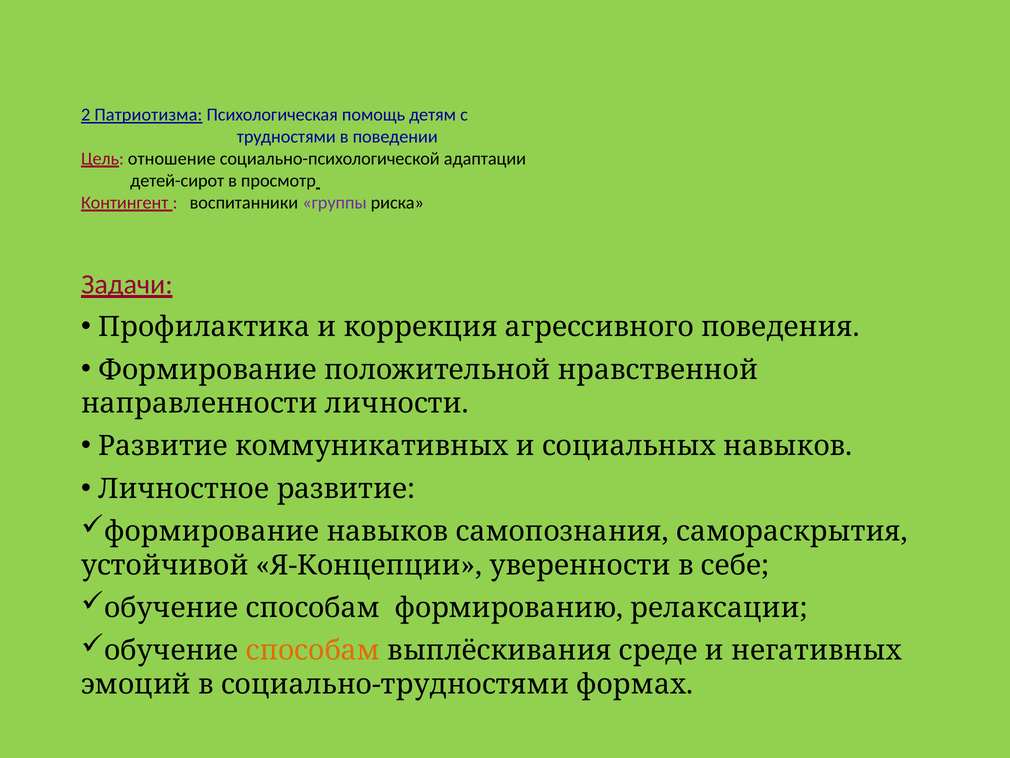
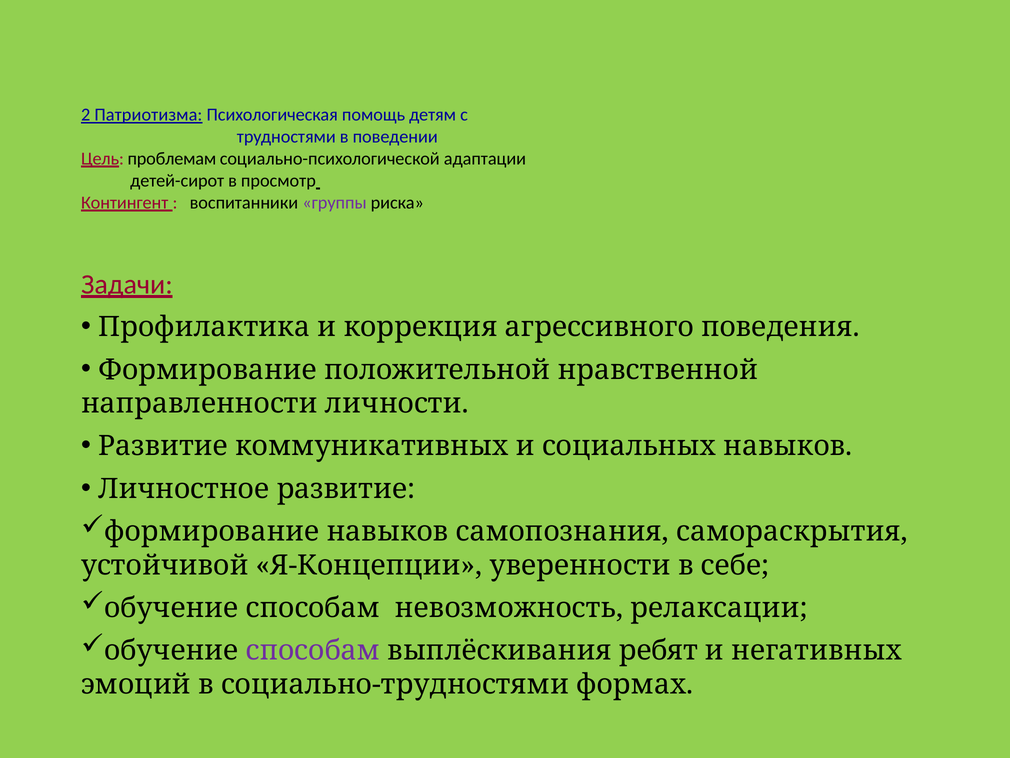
отношение: отношение -> проблемам
формированию: формированию -> невозможность
способам at (313, 650) colour: orange -> purple
среде: среде -> ребят
